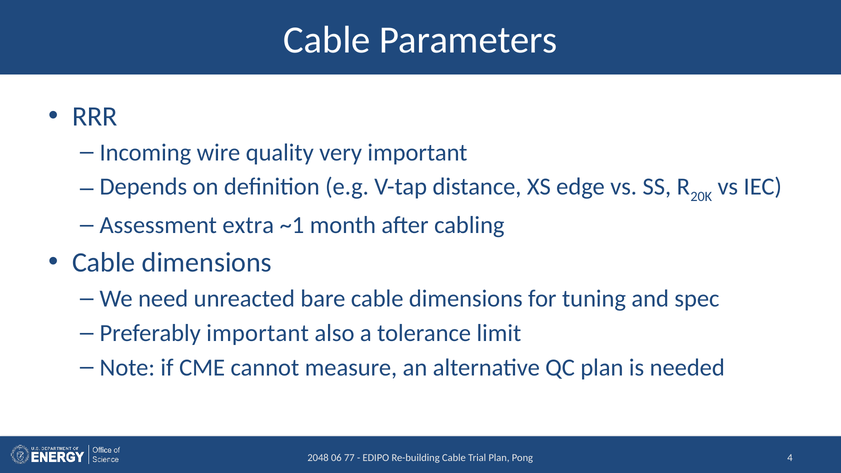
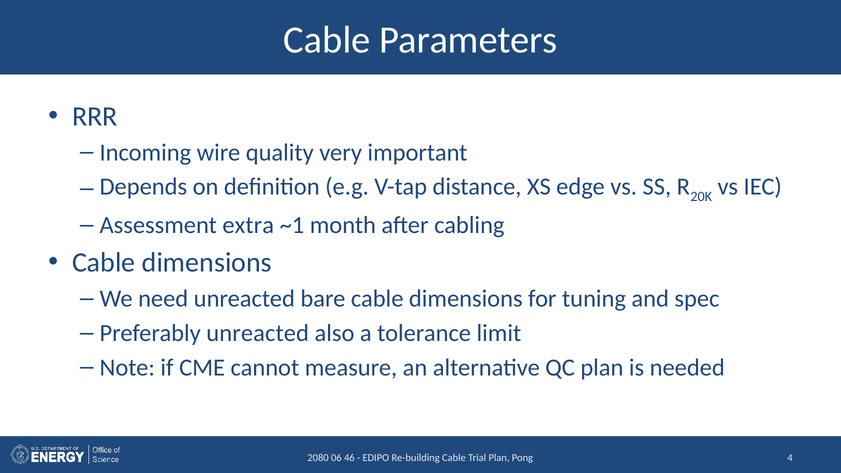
Preferably important: important -> unreacted
2048: 2048 -> 2080
77: 77 -> 46
